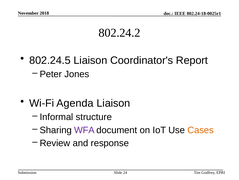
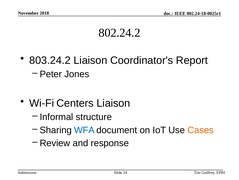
802.24.5: 802.24.5 -> 803.24.2
Agenda: Agenda -> Centers
WFA colour: purple -> blue
